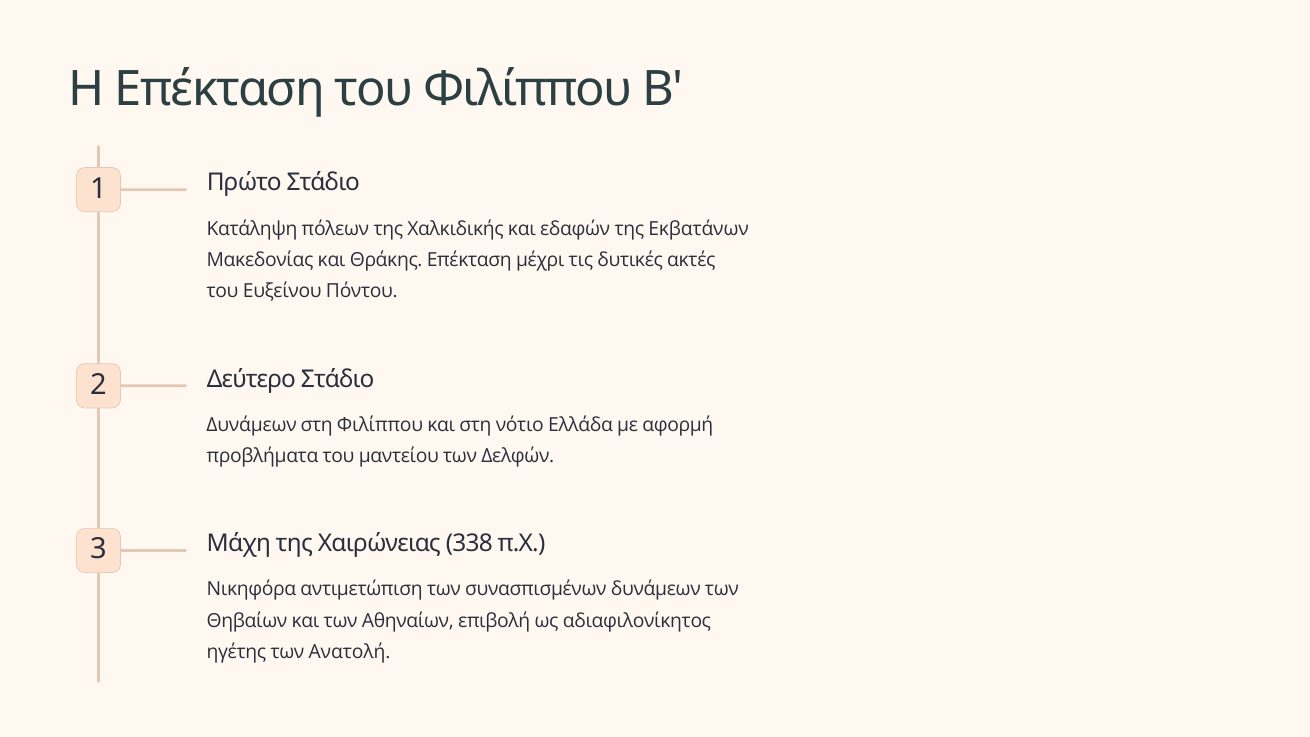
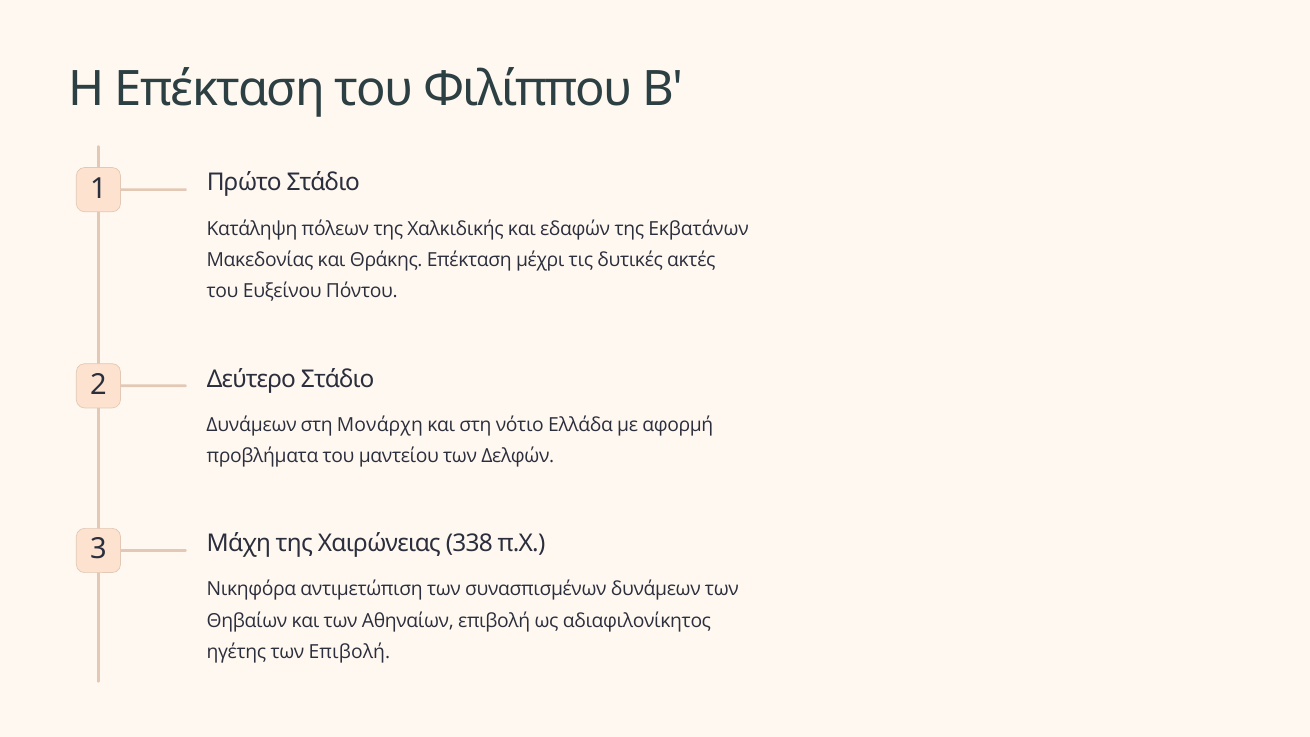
στη Φιλίππου: Φιλίππου -> Μονάρχη
των Ανατολή: Ανατολή -> Επιβολή
